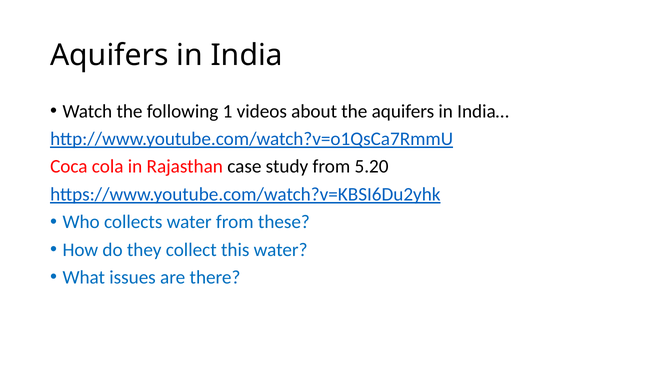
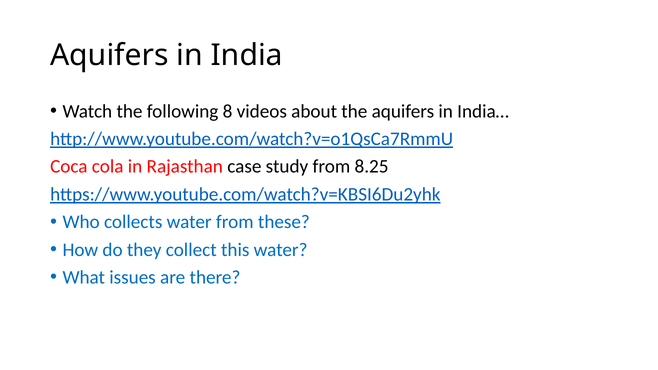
1: 1 -> 8
5.20: 5.20 -> 8.25
